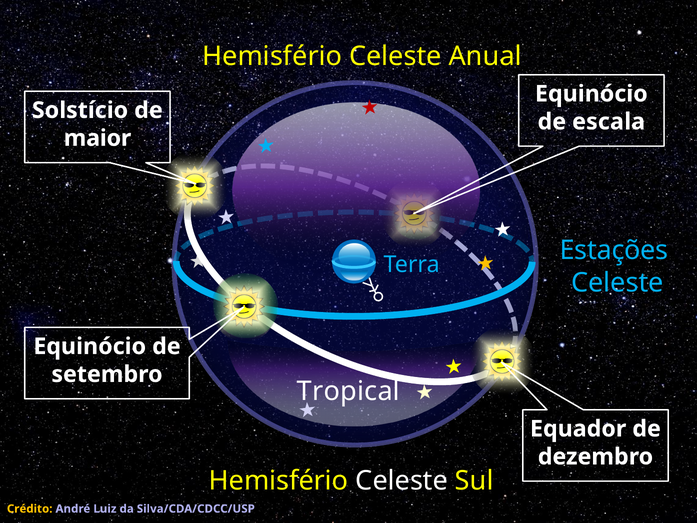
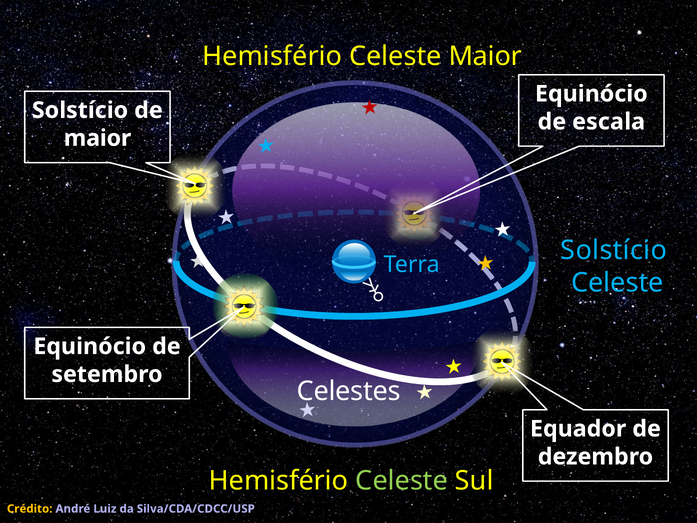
Celeste Anual: Anual -> Maior
Estações at (614, 250): Estações -> Solstício
Tropical: Tropical -> Celestes
Celeste at (402, 481) colour: white -> light green
